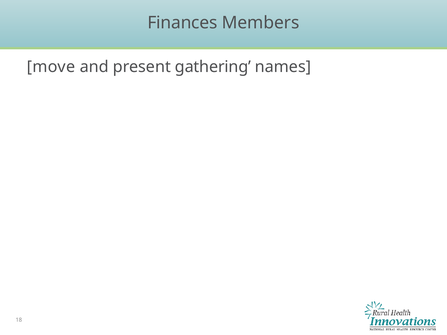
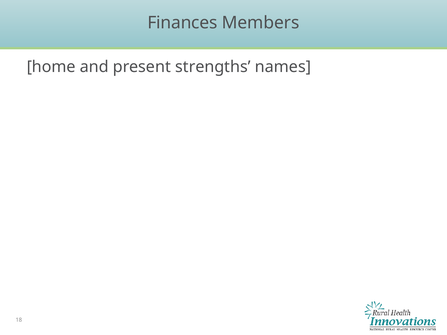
move: move -> home
gathering: gathering -> strengths
